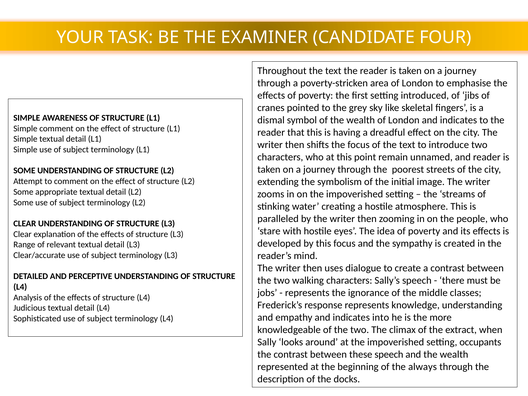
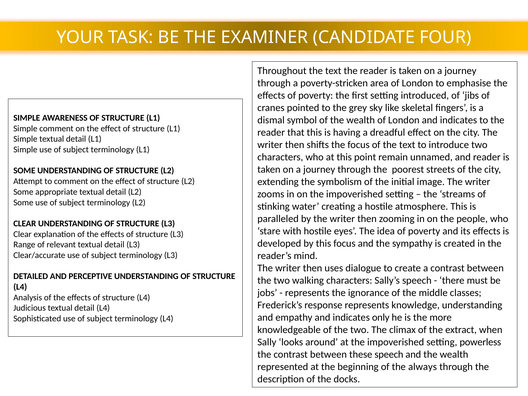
into: into -> only
occupants: occupants -> powerless
